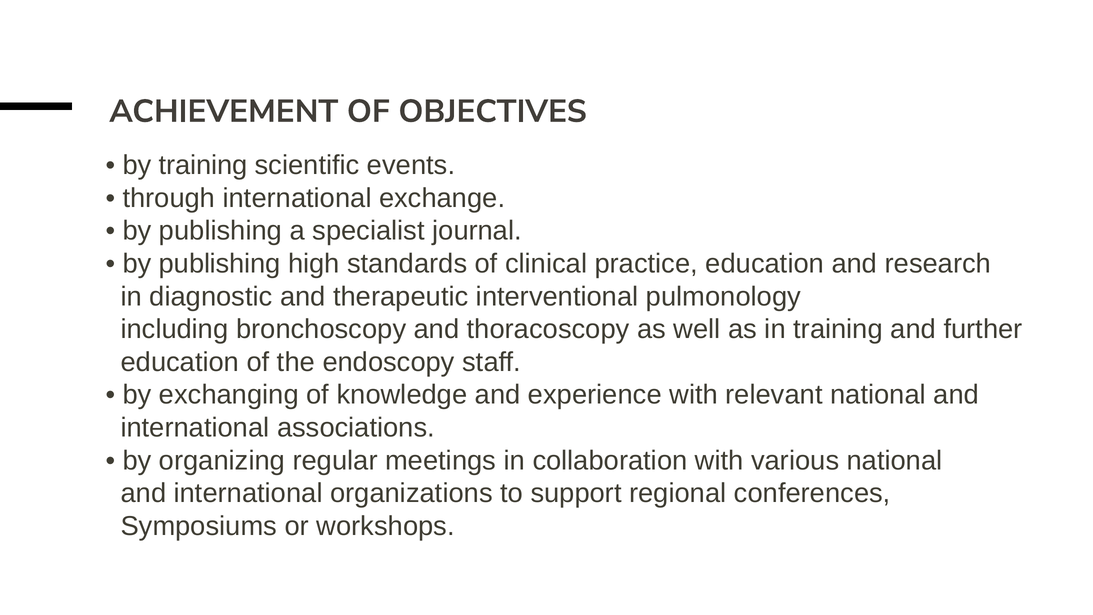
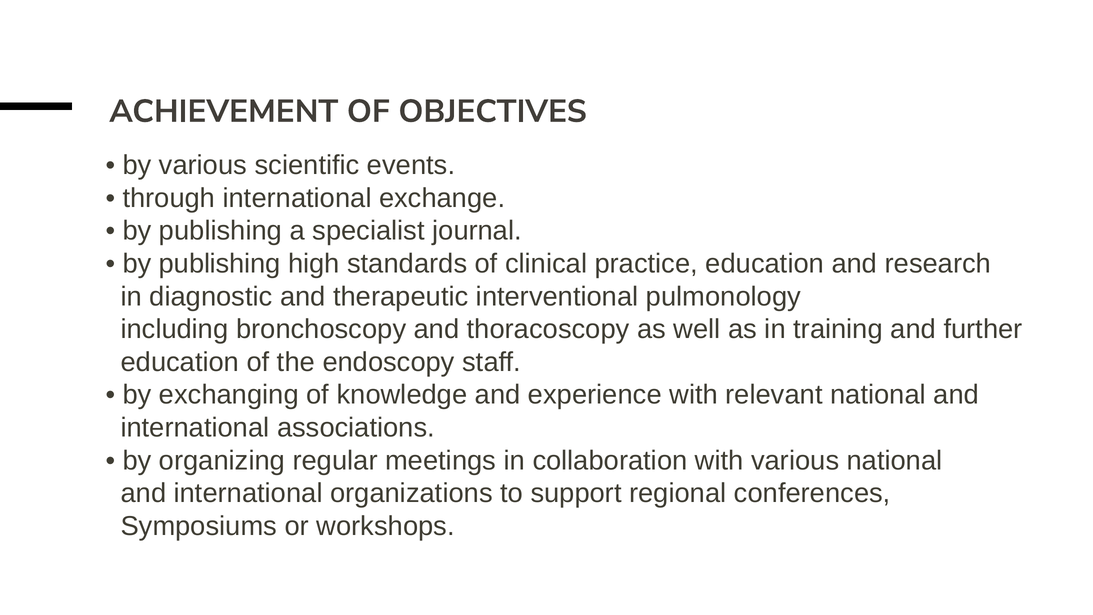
by training: training -> various
